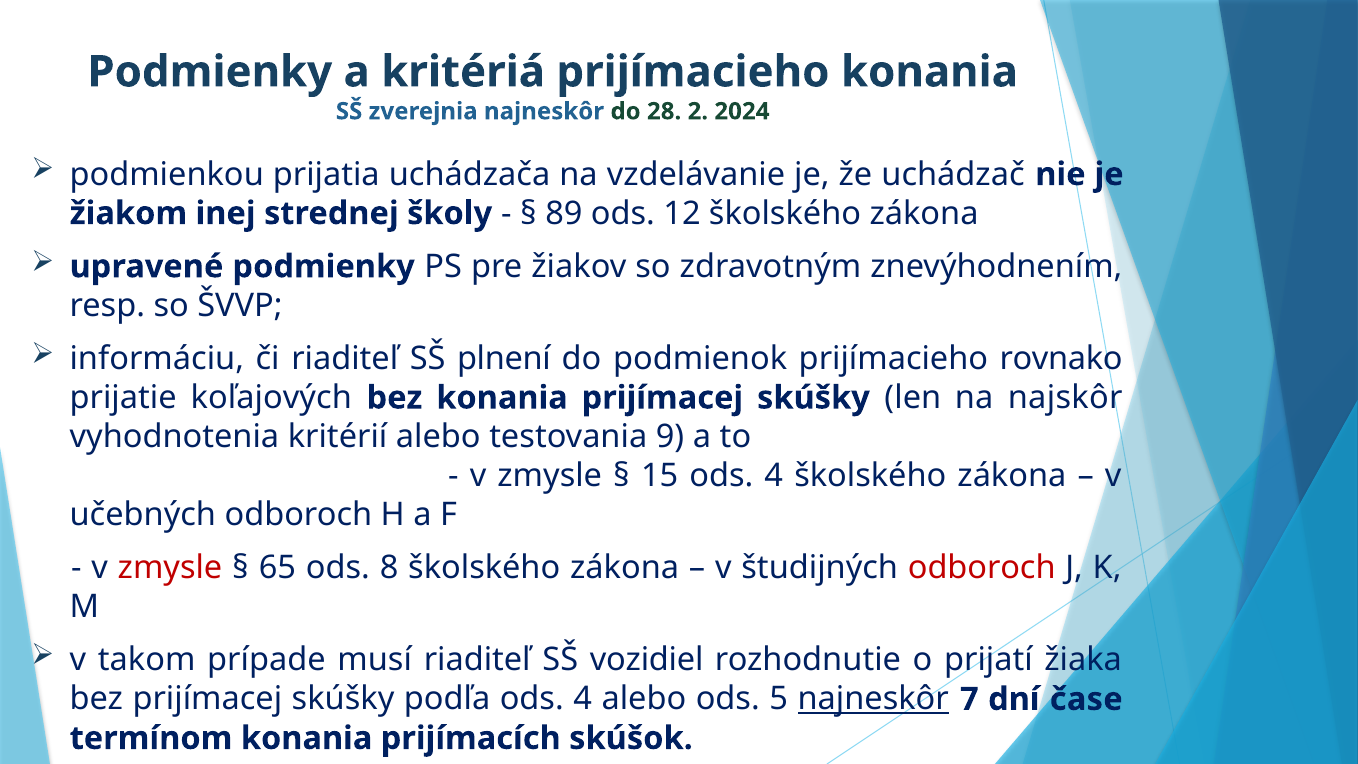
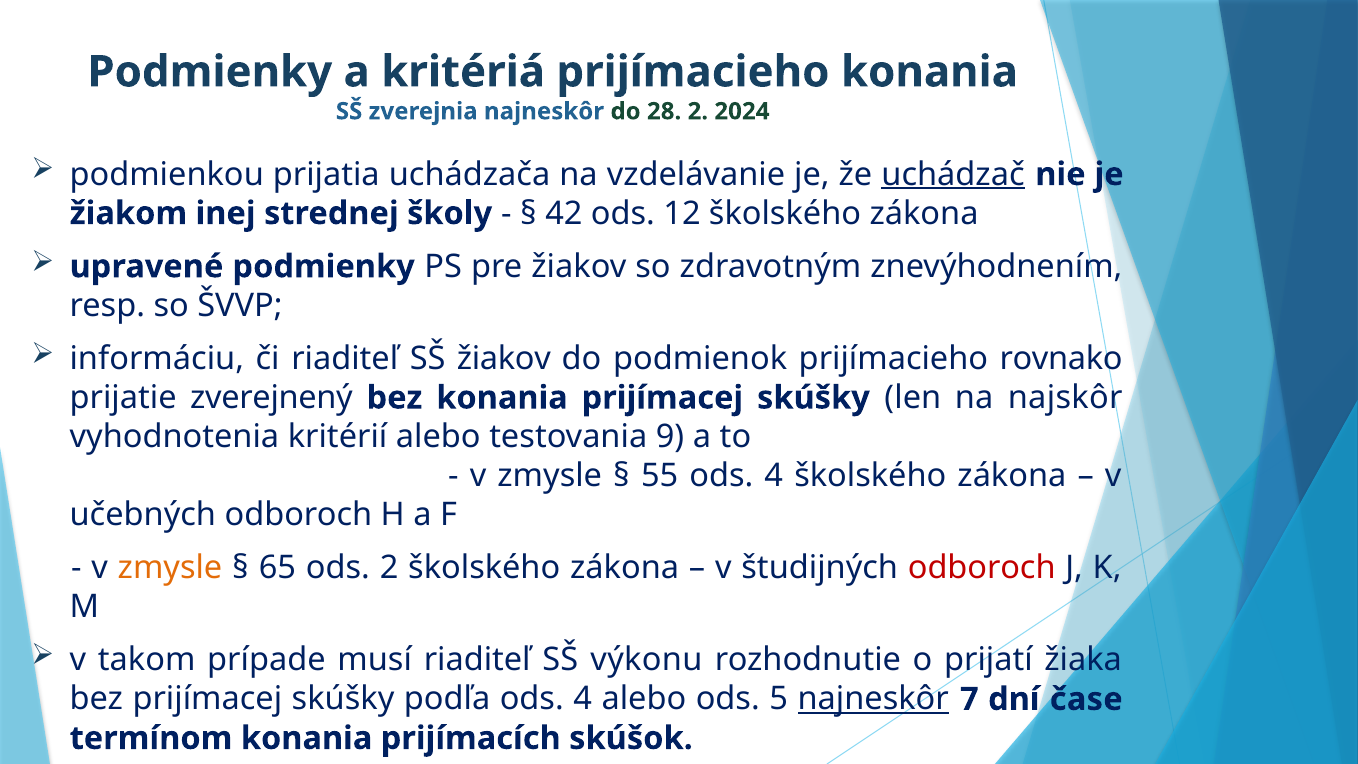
uchádzač underline: none -> present
89: 89 -> 42
SŠ plnení: plnení -> žiakov
koľajových: koľajových -> zverejnený
15: 15 -> 55
zmysle at (170, 568) colour: red -> orange
ods 8: 8 -> 2
vozidiel: vozidiel -> výkonu
